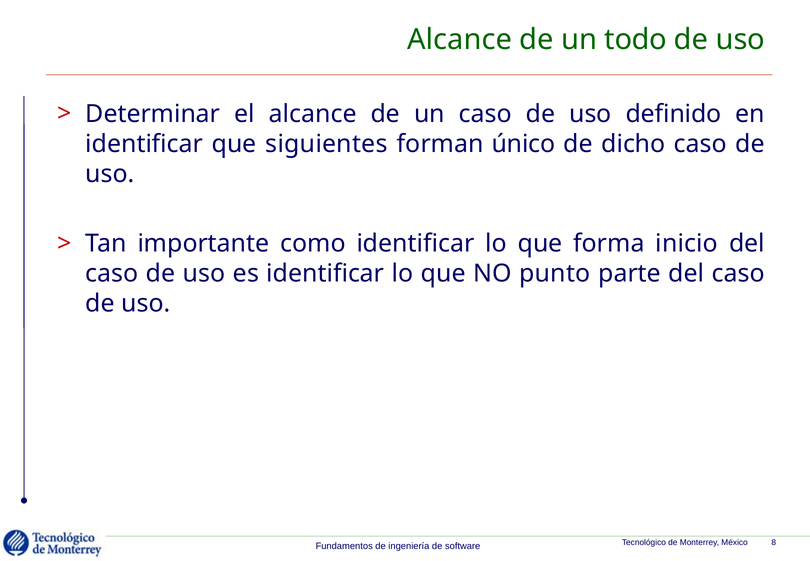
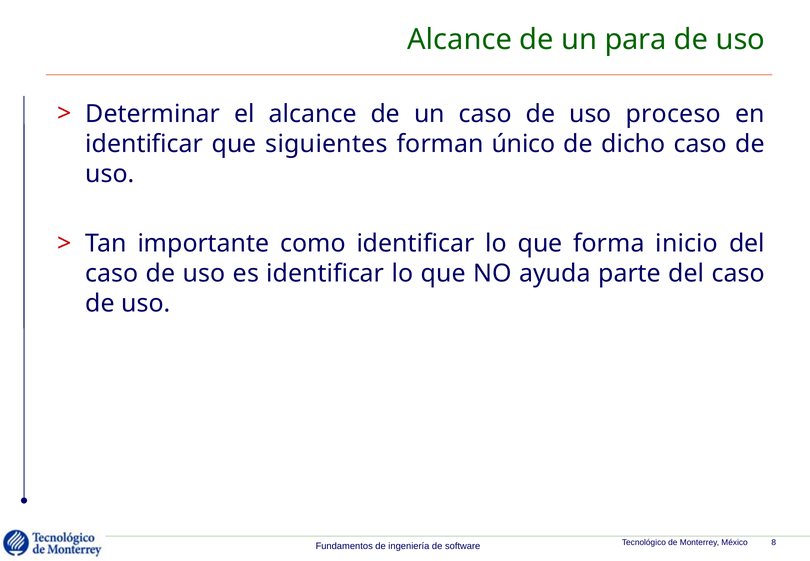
todo: todo -> para
definido: definido -> proceso
punto: punto -> ayuda
